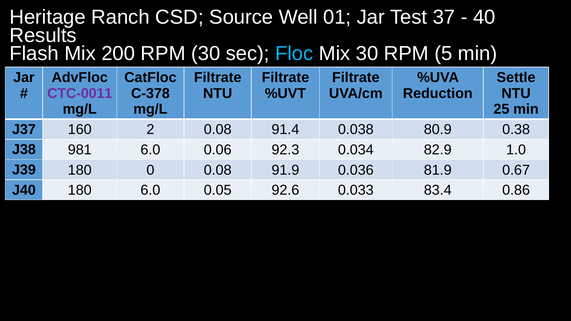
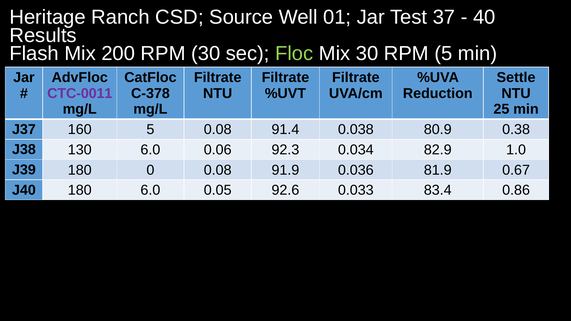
Floc colour: light blue -> light green
160 2: 2 -> 5
981: 981 -> 130
